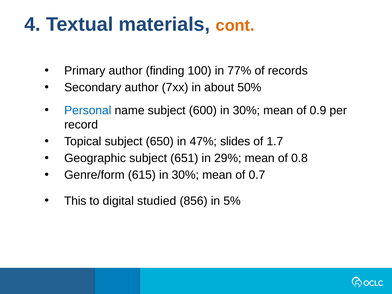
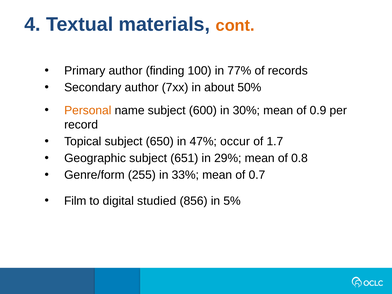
Personal colour: blue -> orange
slides: slides -> occur
615: 615 -> 255
30% at (185, 175): 30% -> 33%
This: This -> Film
